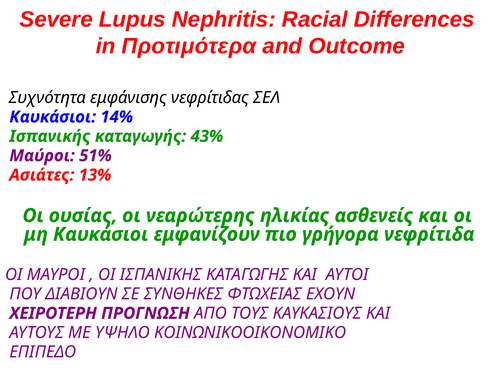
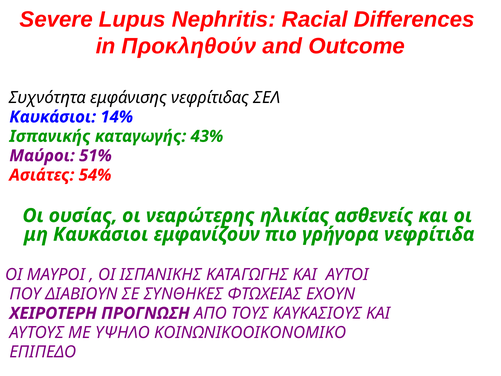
Προτιμότερα: Προτιμότερα -> Προκληθούν
13%: 13% -> 54%
